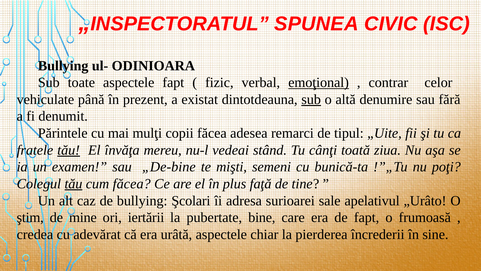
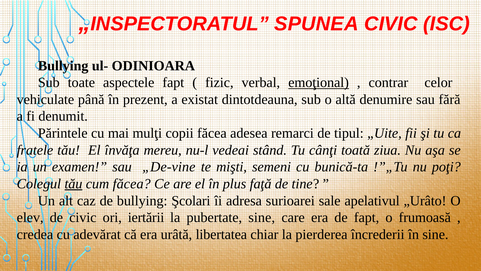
sub at (311, 99) underline: present -> none
tău at (69, 150) underline: present -> none
„De-bine: „De-bine -> „De-vine
ştim: ştim -> elev
de mine: mine -> civic
pubertate bine: bine -> sine
urâtă aspectele: aspectele -> libertatea
